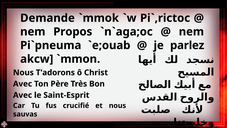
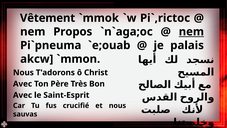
Demande: Demande -> Vêtement
nem at (191, 32) underline: none -> present
parlez: parlez -> palais
